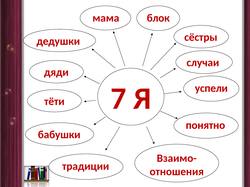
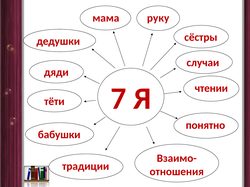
блок: блок -> руку
успели: успели -> чтении
